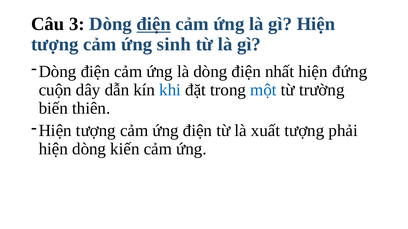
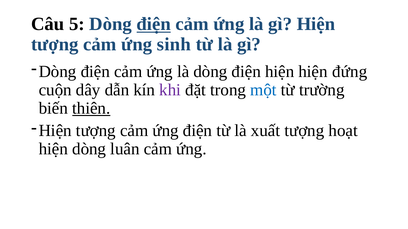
3: 3 -> 5
điện nhất: nhất -> hiện
khi colour: blue -> purple
thiên underline: none -> present
phải: phải -> hoạt
kiến: kiến -> luân
